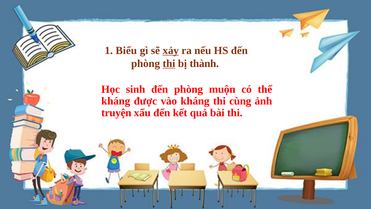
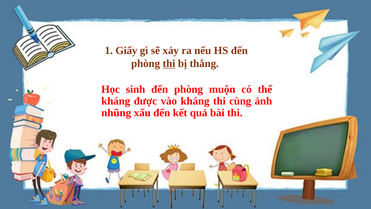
Biểu: Biểu -> Giấy
xảy underline: present -> none
thành: thành -> thẳng
truyện: truyện -> nhũng
